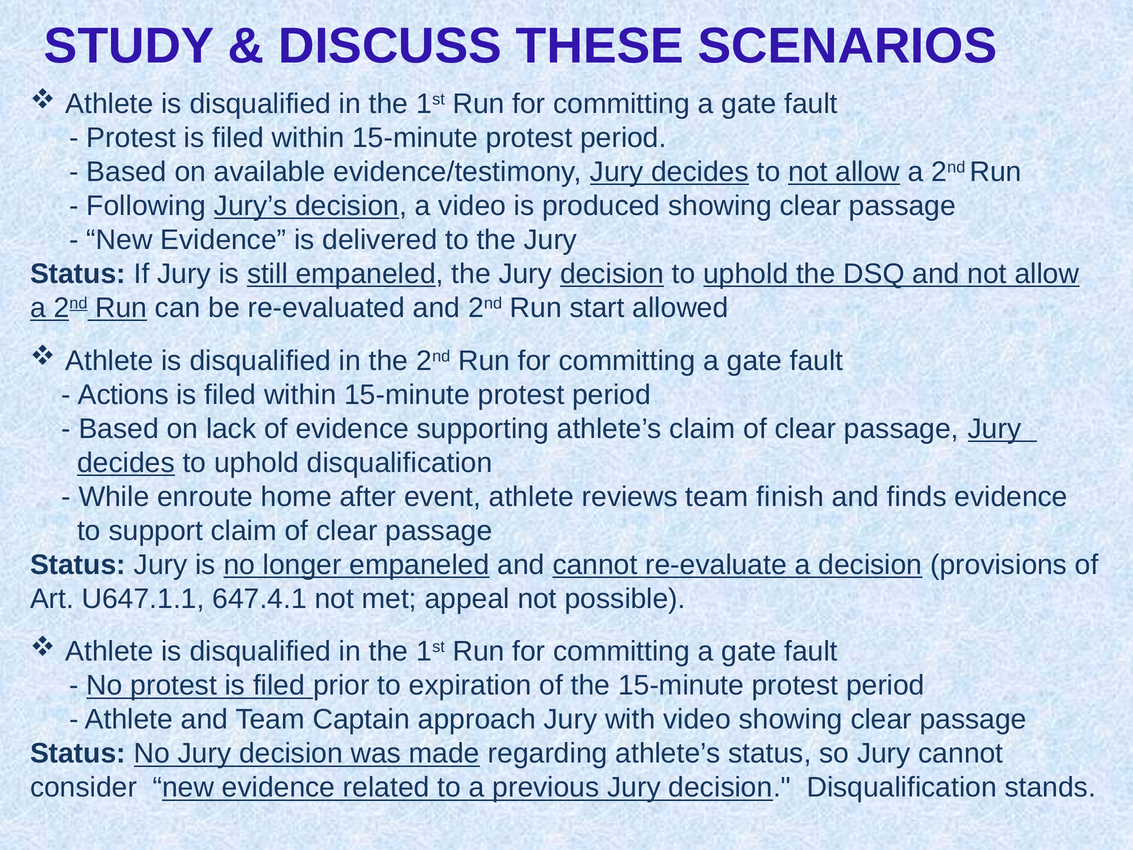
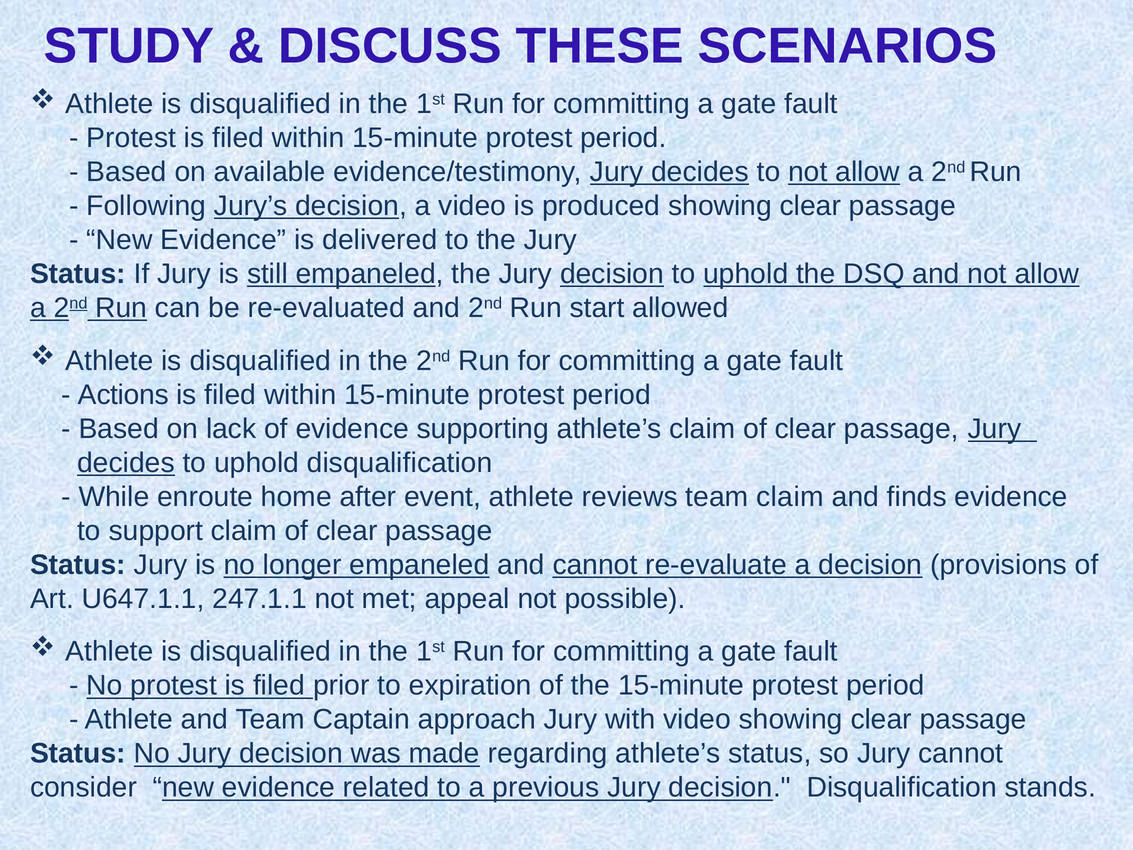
team finish: finish -> claim
647.4.1: 647.4.1 -> 247.1.1
